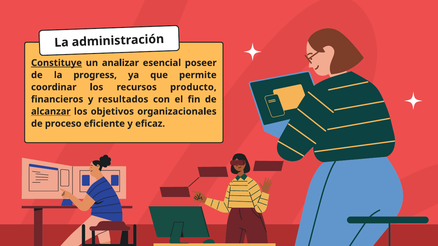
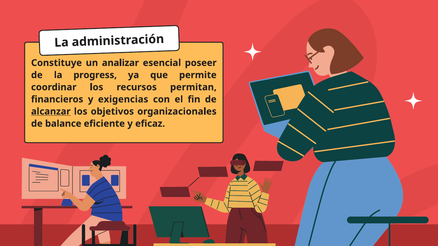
Constituye underline: present -> none
producto: producto -> permitan
resultados: resultados -> exigencias
proceso: proceso -> balance
